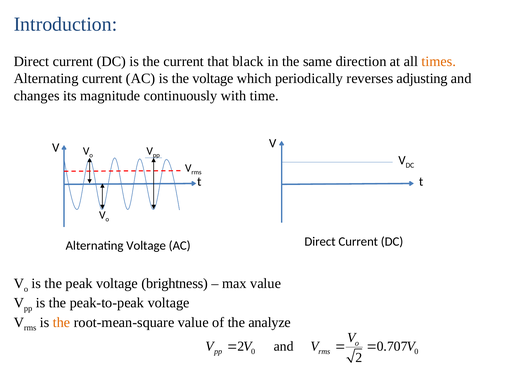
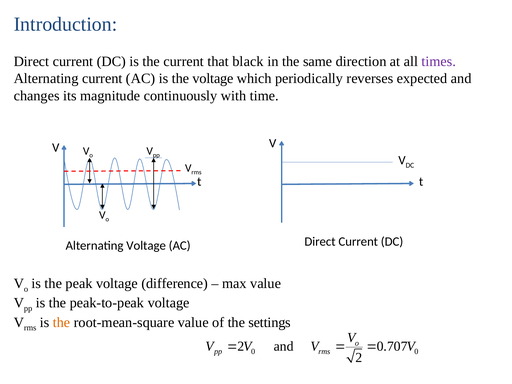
times colour: orange -> purple
adjusting: adjusting -> expected
brightness: brightness -> difference
analyze: analyze -> settings
